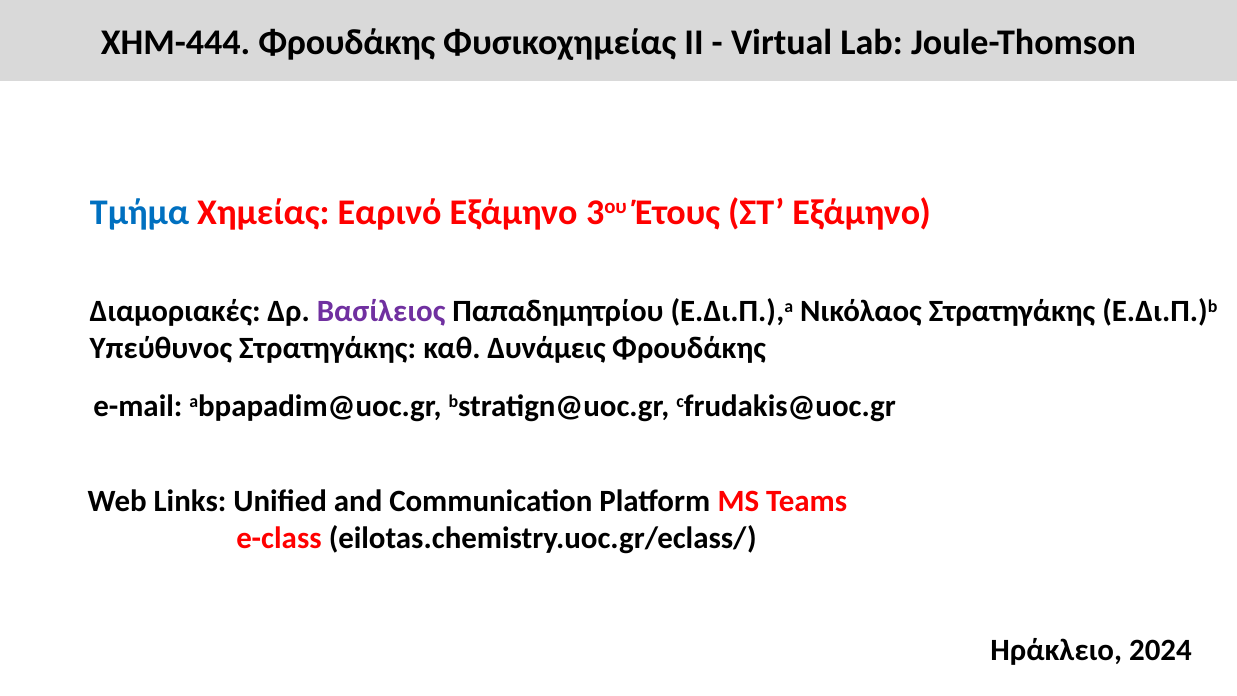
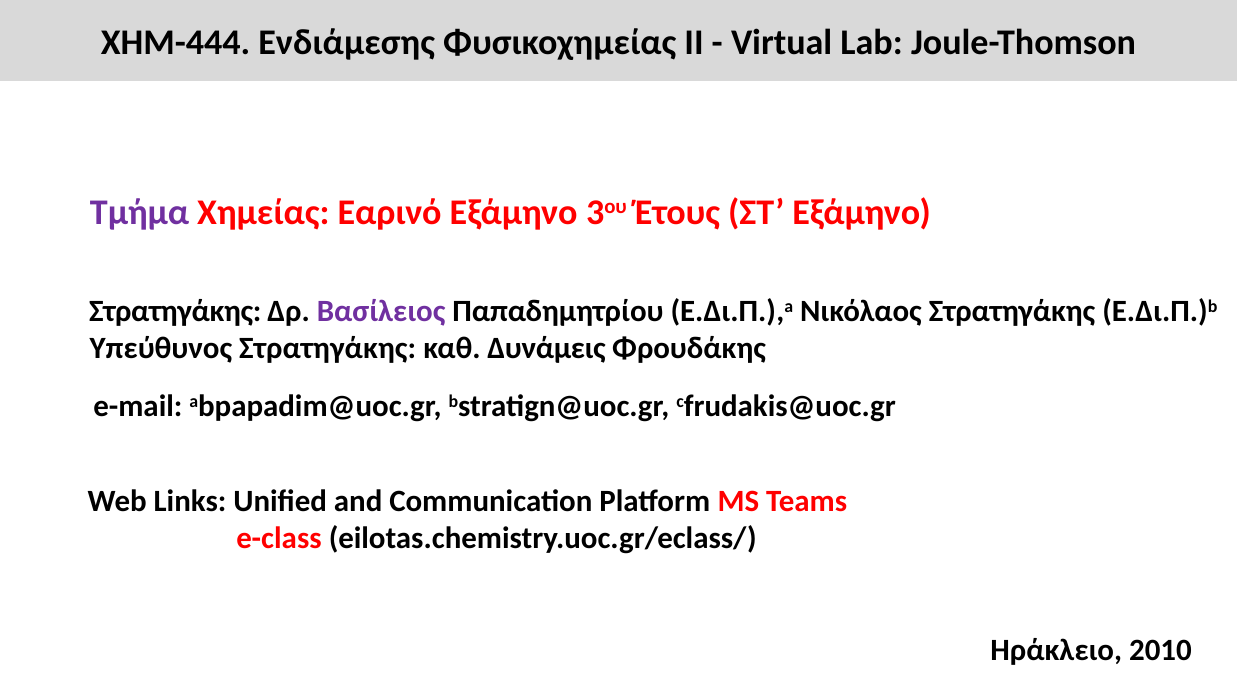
ΧΗΜ-444 Φρουδάκης: Φρουδάκης -> Ενδιάμεσης
Τμήμα colour: blue -> purple
Διαμοριακές at (175, 311): Διαμοριακές -> Στρατηγάκης
2024: 2024 -> 2010
